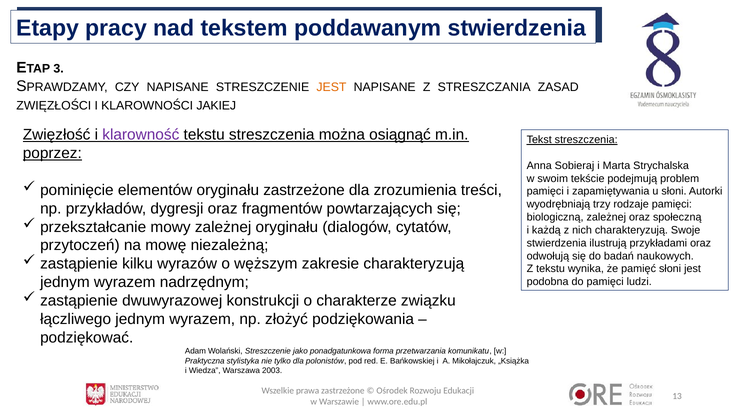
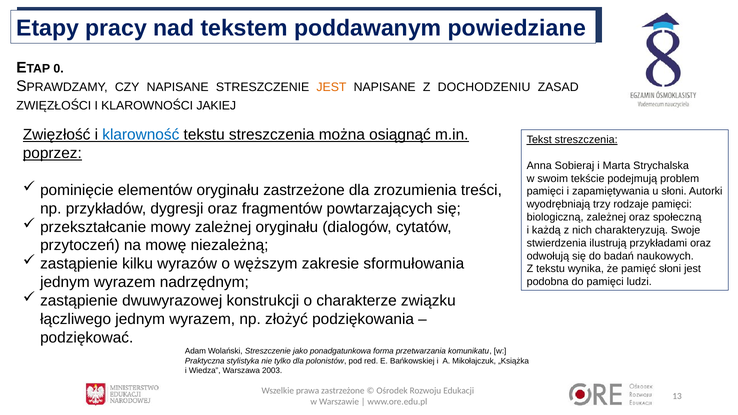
poddawanym stwierdzenia: stwierdzenia -> powiedziane
3: 3 -> 0
STRESZCZANIA: STRESZCZANIA -> DOCHODZENIU
klarowność colour: purple -> blue
zakresie charakteryzują: charakteryzują -> sformułowania
